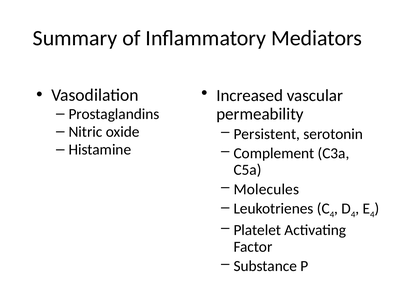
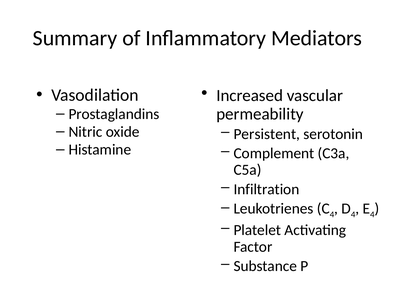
Molecules: Molecules -> Infiltration
